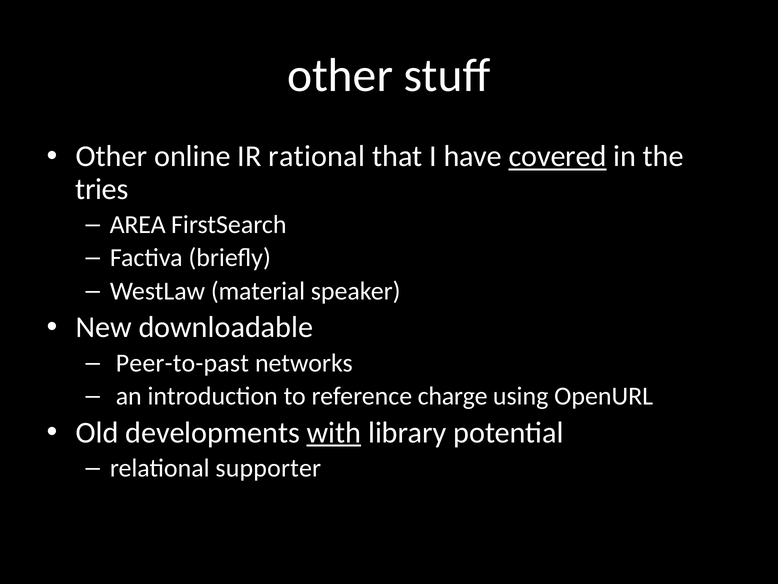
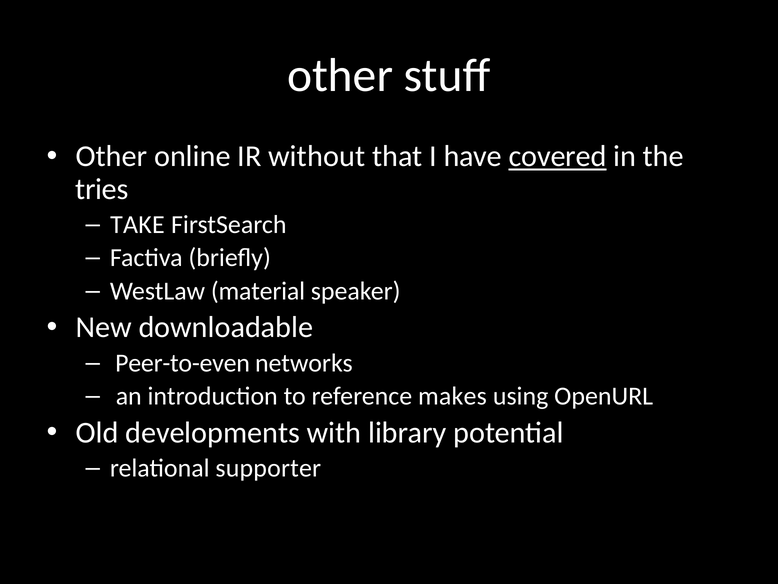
rational: rational -> without
AREA: AREA -> TAKE
Peer-to-past: Peer-to-past -> Peer-to-even
charge: charge -> makes
with underline: present -> none
